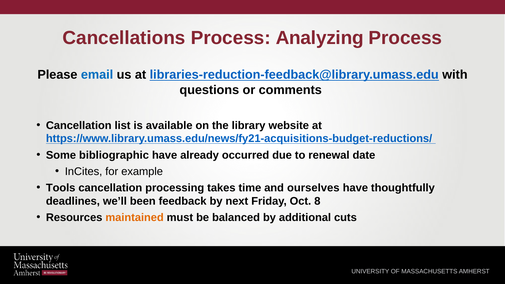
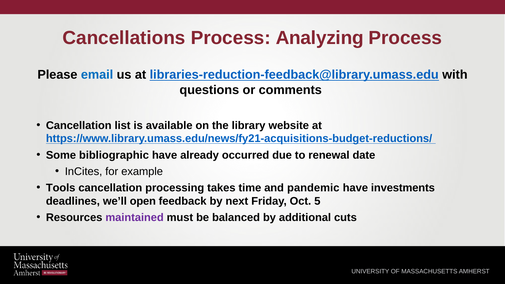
ourselves: ourselves -> pandemic
thoughtfully: thoughtfully -> investments
been: been -> open
8: 8 -> 5
maintained colour: orange -> purple
